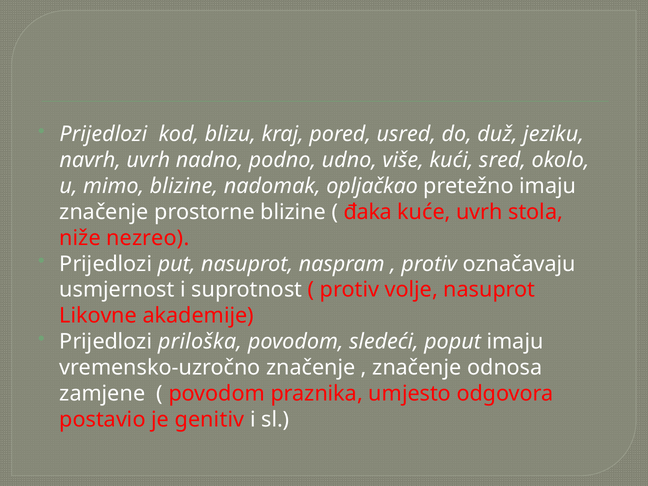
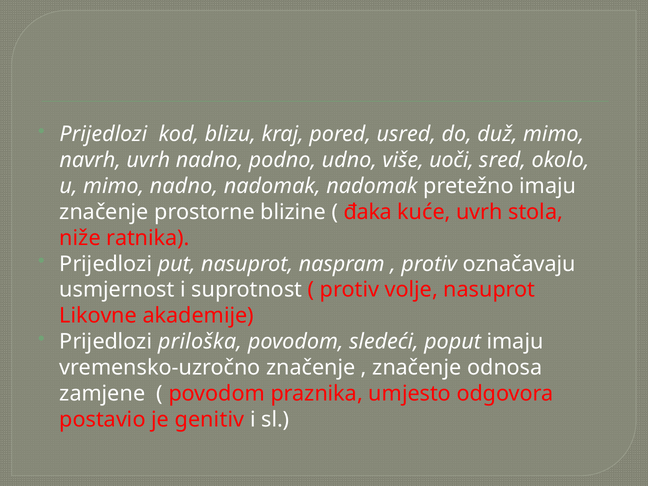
duž jeziku: jeziku -> mimo
kući: kući -> uoči
mimo blizine: blizine -> nadno
nadomak opljačkao: opljačkao -> nadomak
nezreo: nezreo -> ratnika
